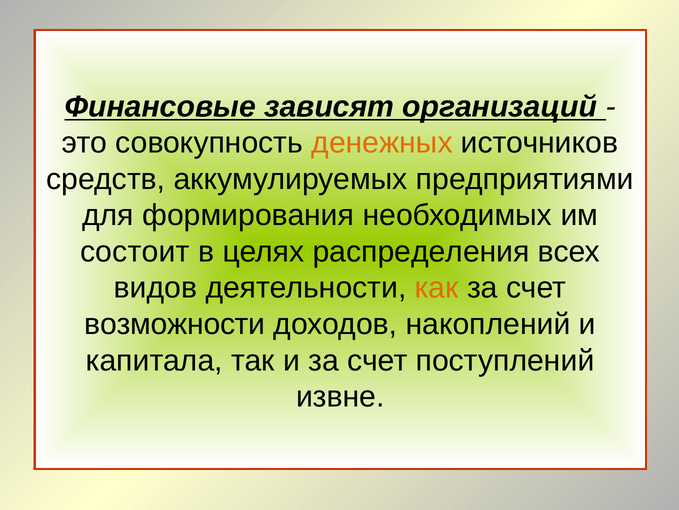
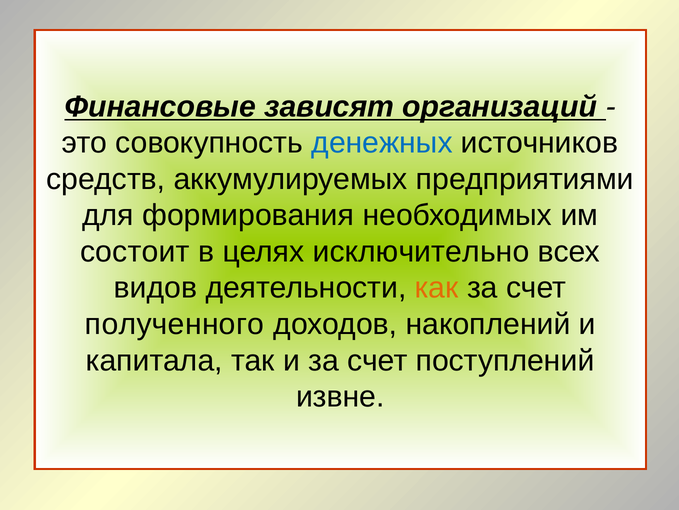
денежных colour: orange -> blue
распределения: распределения -> исключительно
возможности: возможности -> полученного
